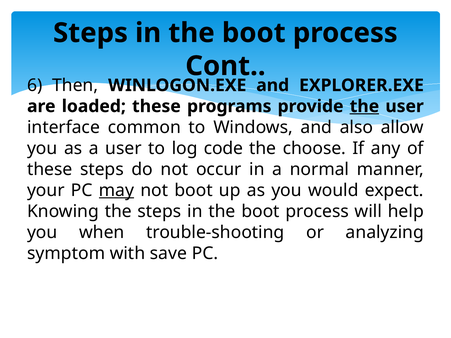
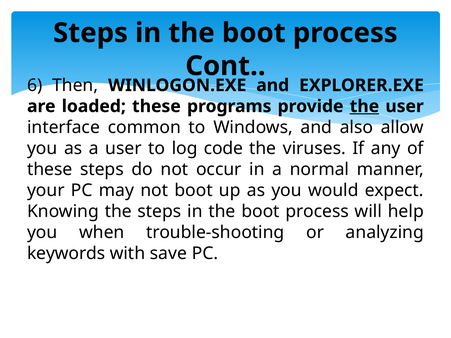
choose: choose -> viruses
may underline: present -> none
symptom: symptom -> keywords
